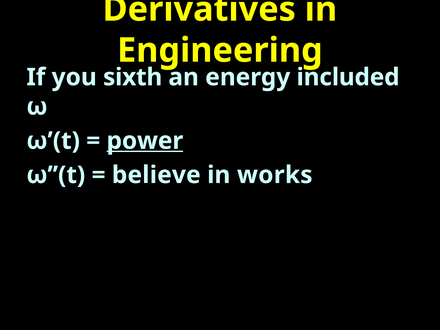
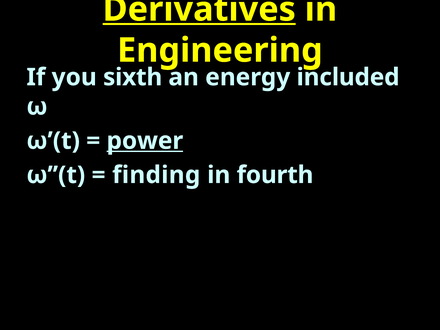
Derivatives underline: none -> present
believe: believe -> finding
works: works -> fourth
